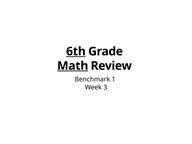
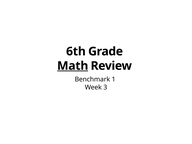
6th underline: present -> none
